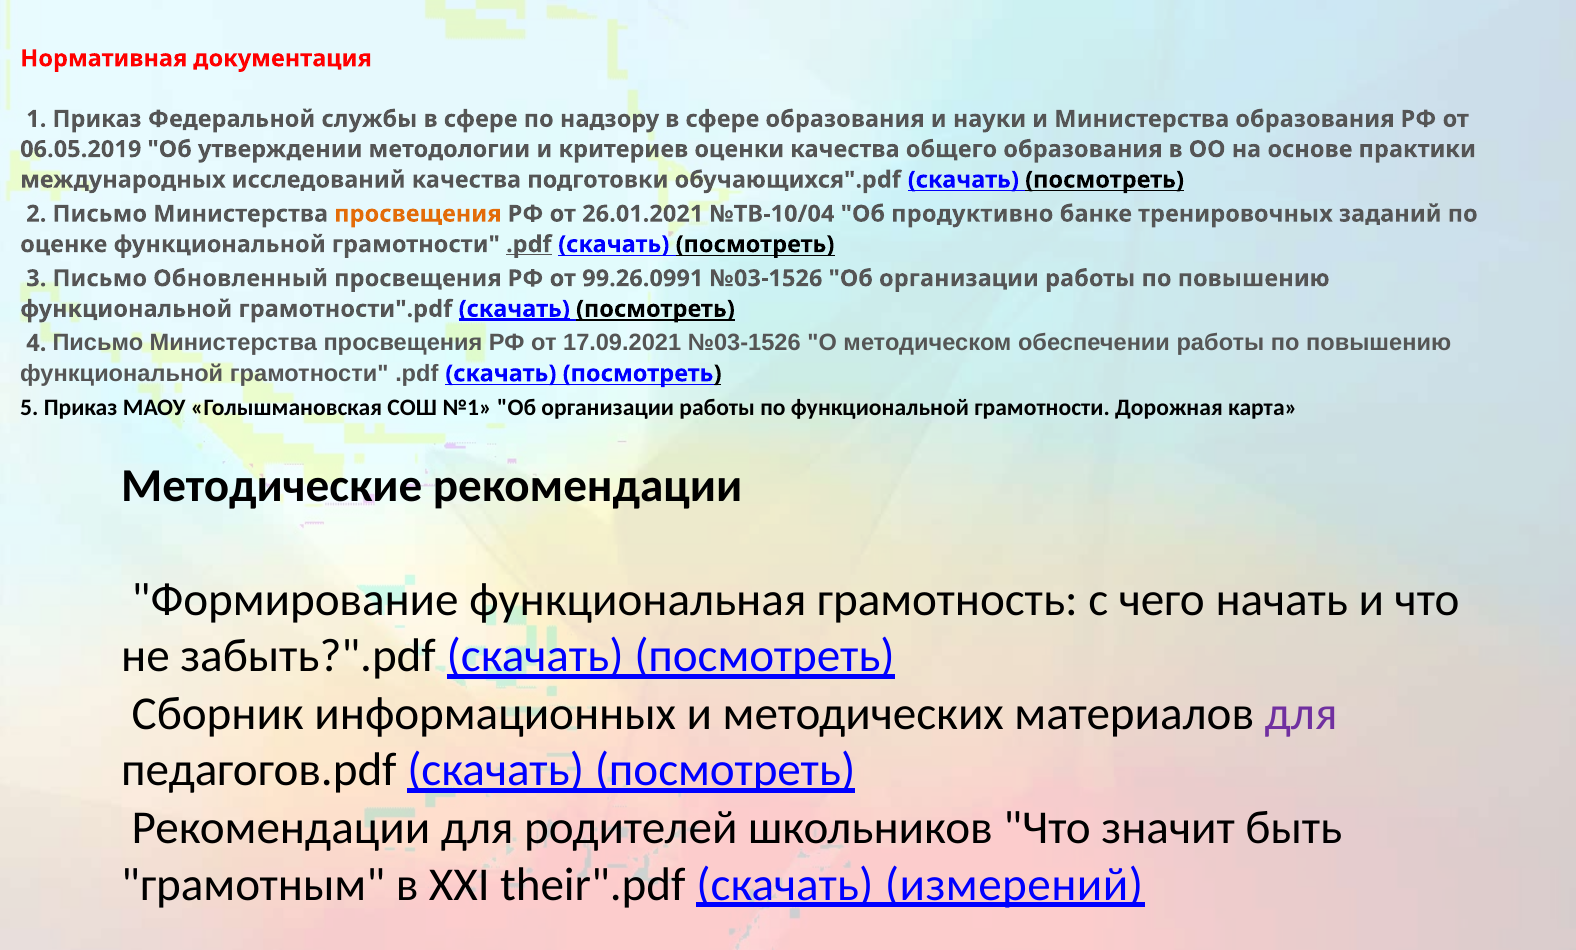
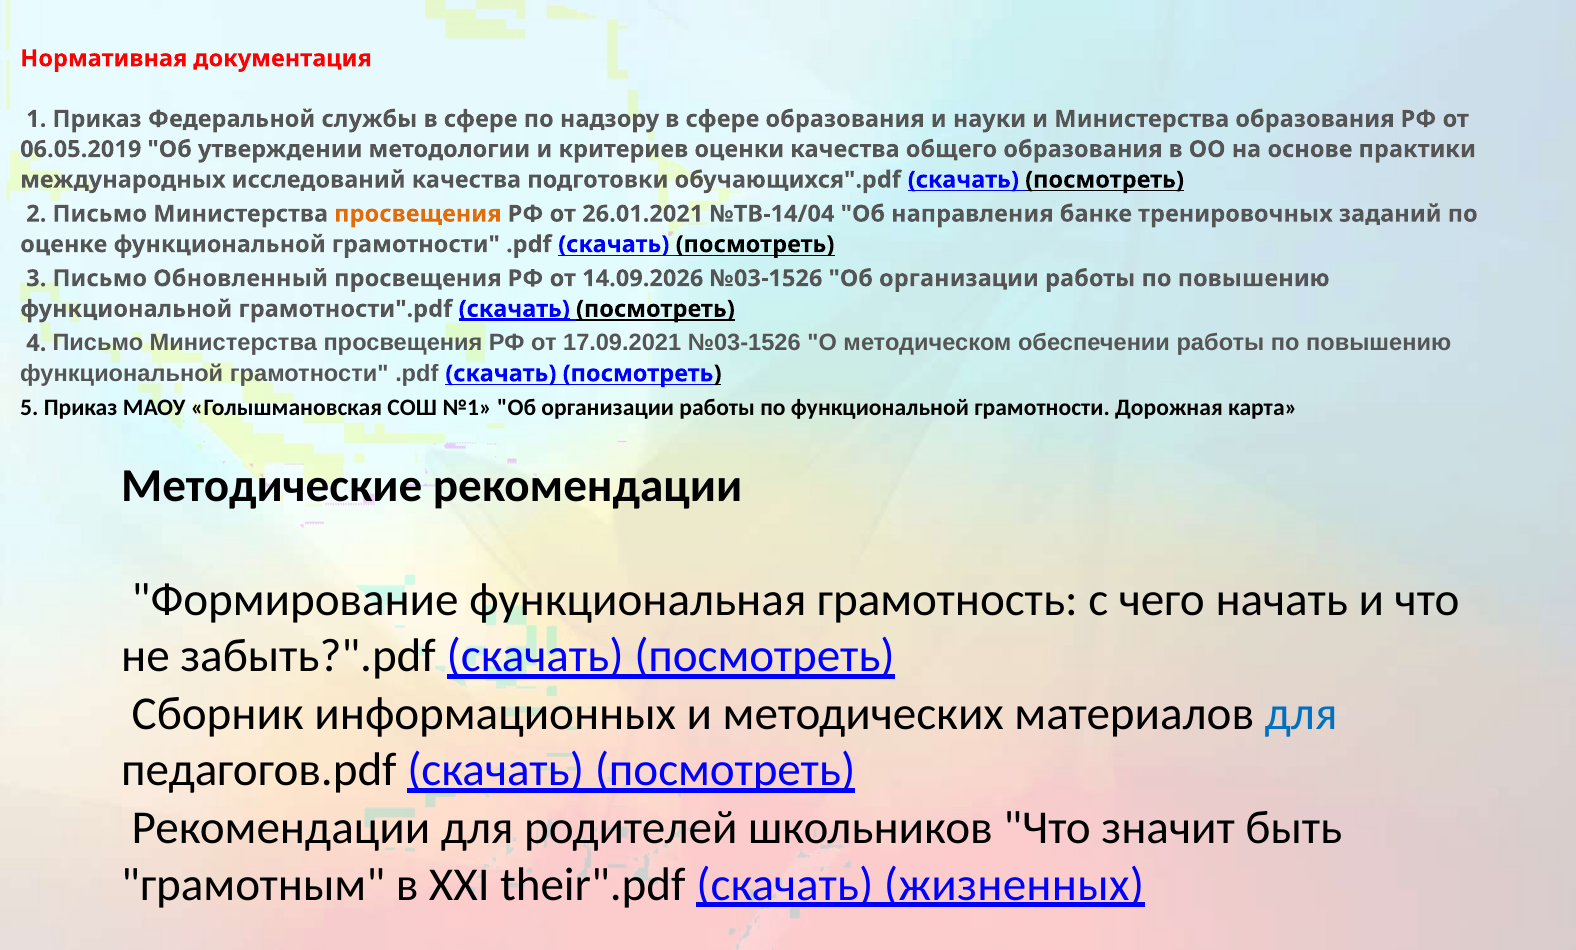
№ТВ-10/04: №ТВ-10/04 -> №ТВ-14/04
продуктивно: продуктивно -> направления
.pdf at (529, 245) underline: present -> none
99.26.0991: 99.26.0991 -> 14.09.2026
для at (1301, 714) colour: purple -> blue
измерений: измерений -> жизненных
